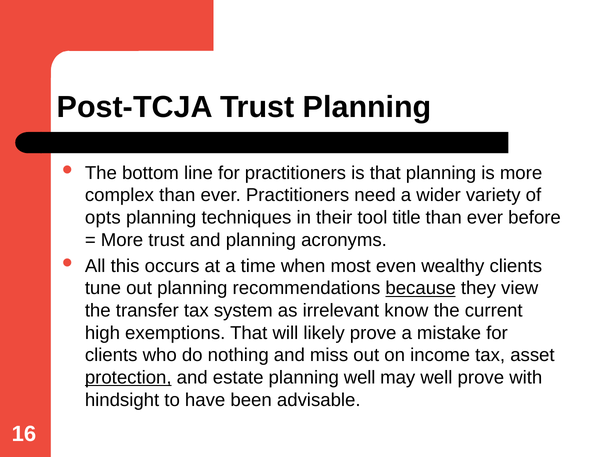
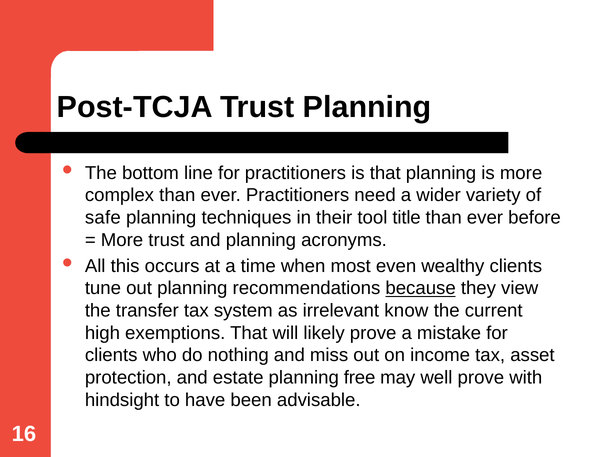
opts: opts -> safe
protection underline: present -> none
planning well: well -> free
